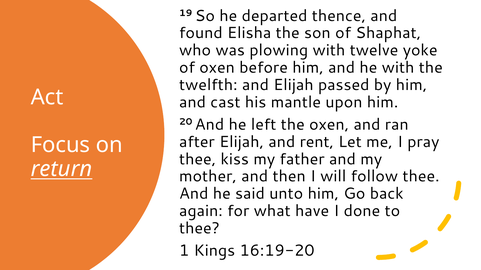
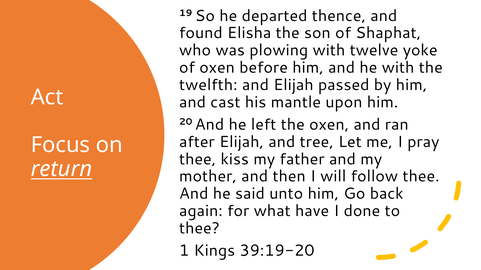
rent: rent -> tree
16:19-20: 16:19-20 -> 39:19-20
